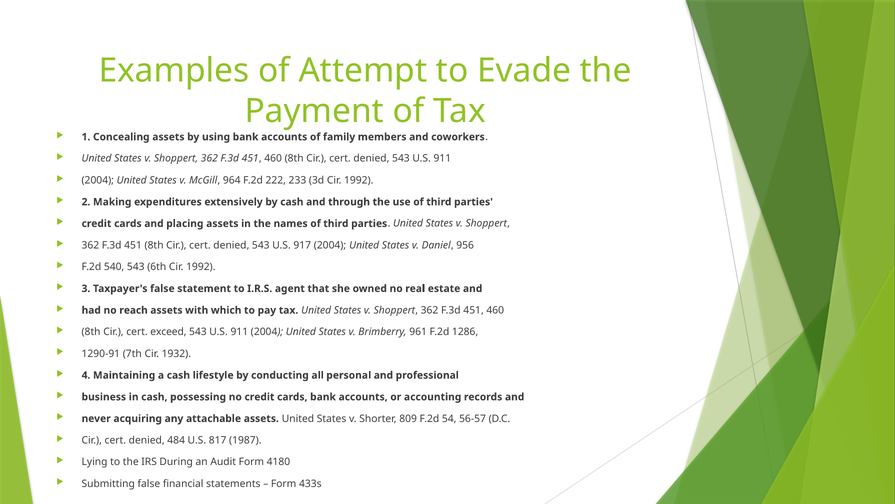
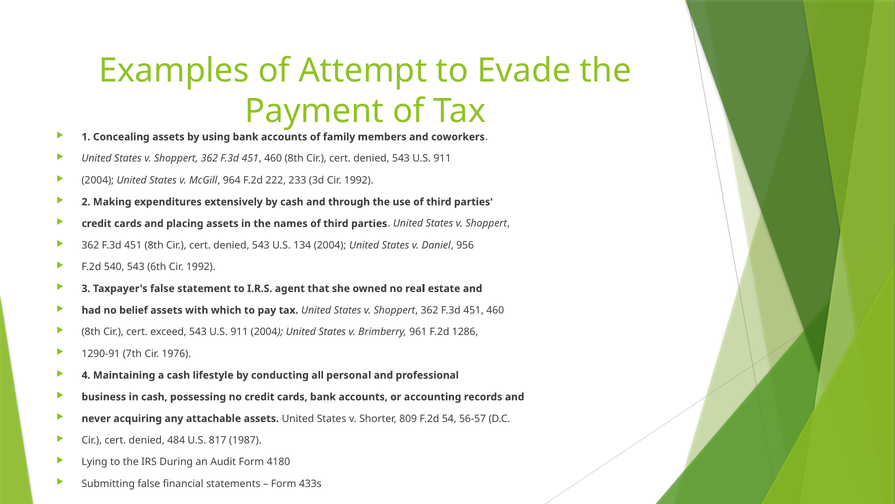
917: 917 -> 134
reach: reach -> belief
1932: 1932 -> 1976
